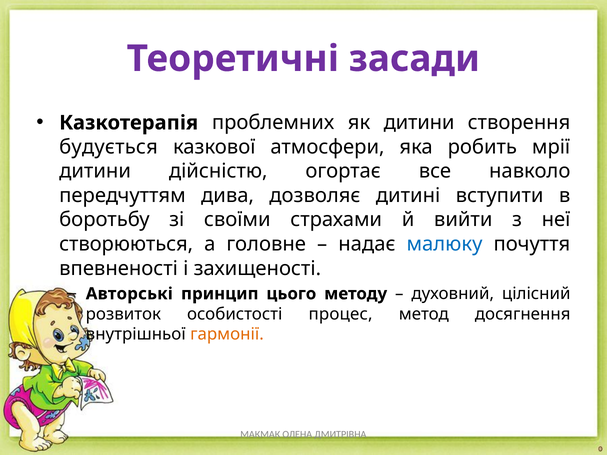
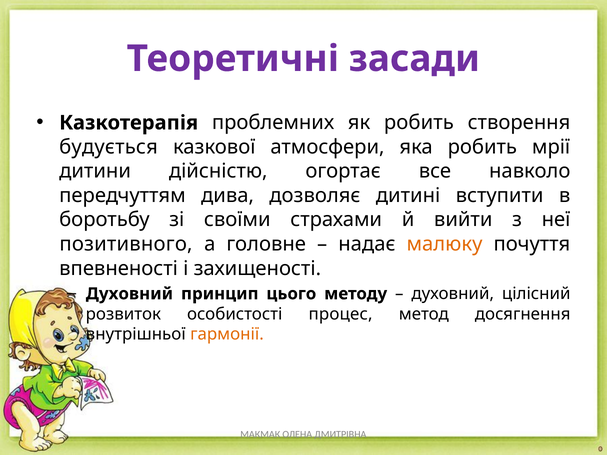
як дитини: дитини -> робить
створюються: створюються -> позитивного
малюку colour: blue -> orange
Авторські at (129, 294): Авторські -> Духовний
